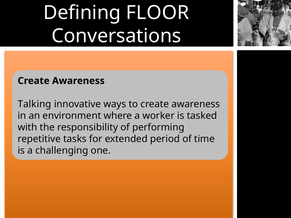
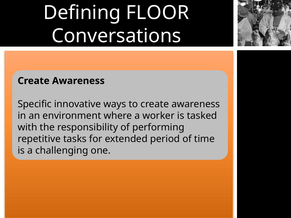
Talking: Talking -> Specific
